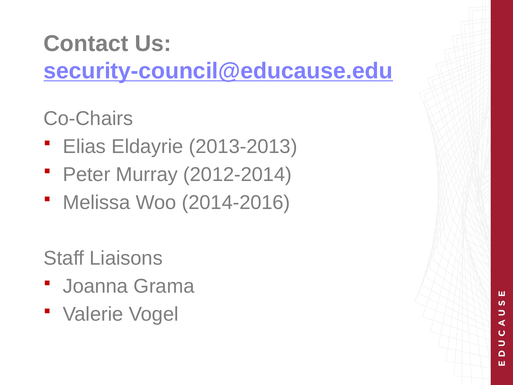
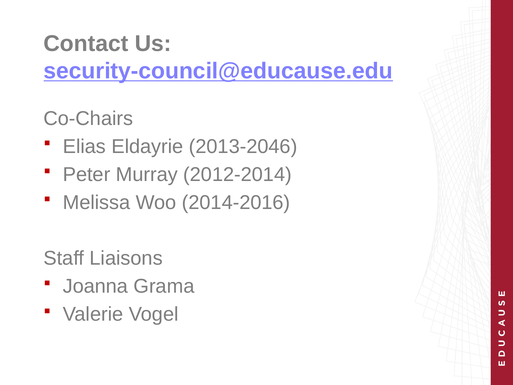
2013-2013: 2013-2013 -> 2013-2046
